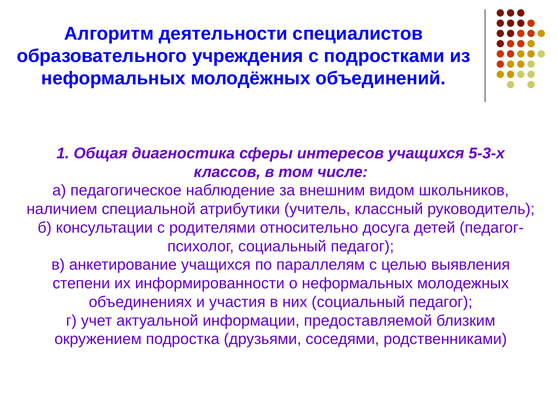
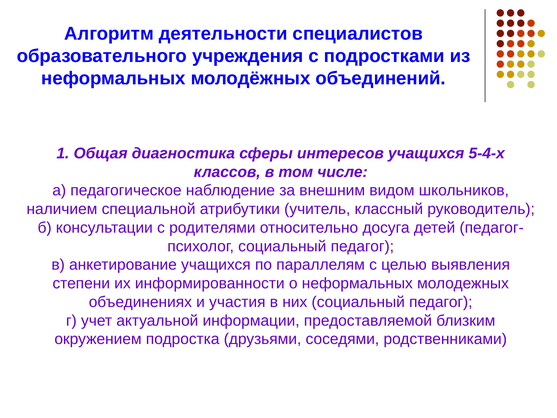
5-3-х: 5-3-х -> 5-4-х
